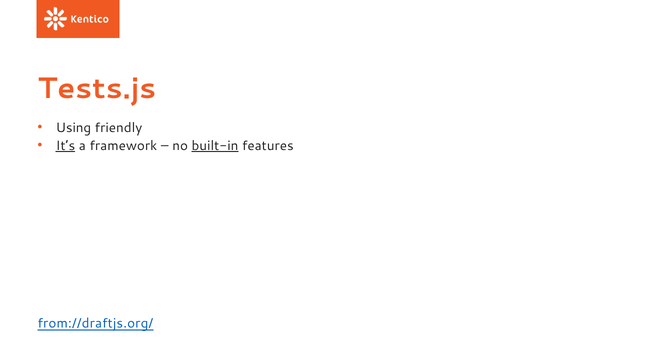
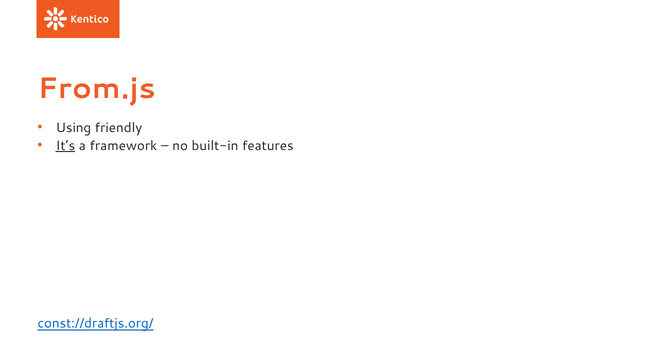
Tests.js: Tests.js -> From.js
built-in underline: present -> none
from://draftjs.org/: from://draftjs.org/ -> const://draftjs.org/
